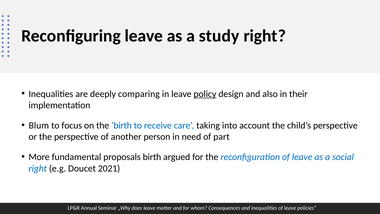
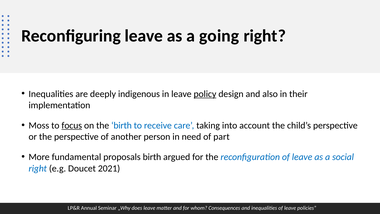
study: study -> going
comparing: comparing -> indigenous
Blum: Blum -> Moss
focus underline: none -> present
